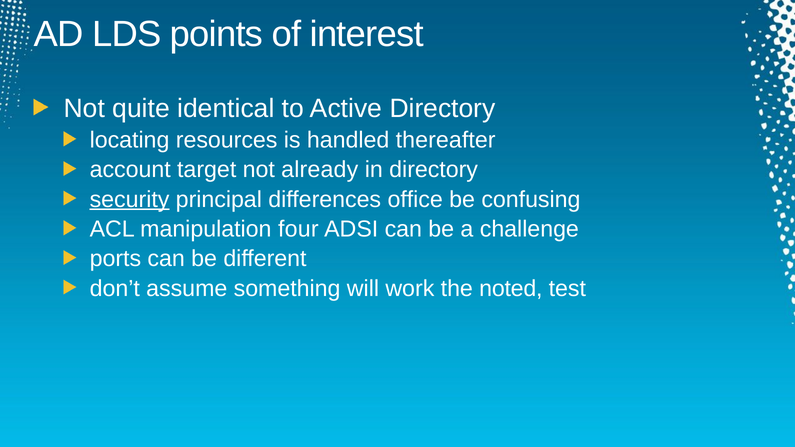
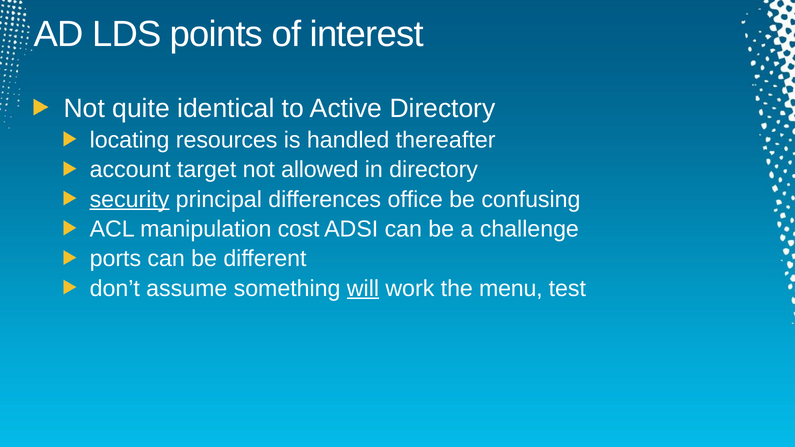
already: already -> allowed
four: four -> cost
will underline: none -> present
noted: noted -> menu
